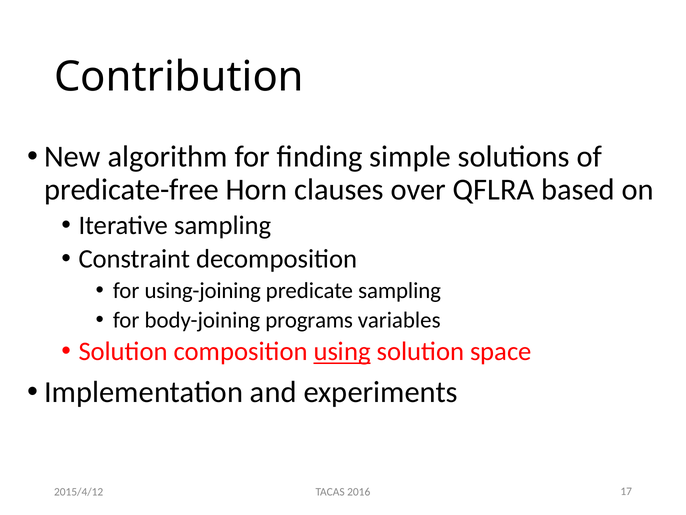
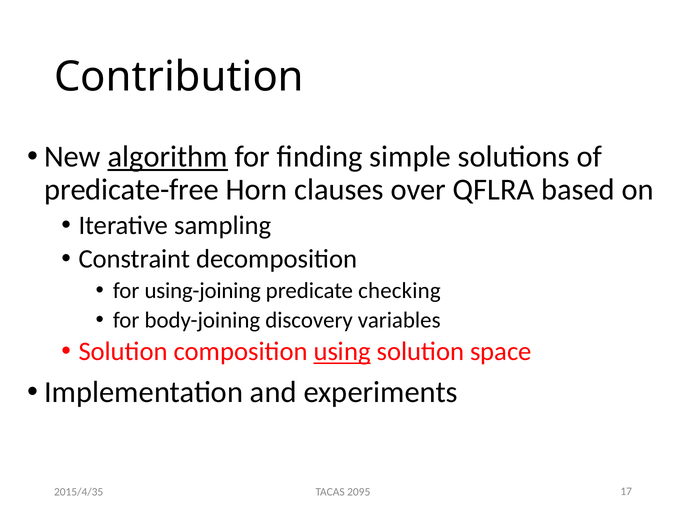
algorithm underline: none -> present
predicate sampling: sampling -> checking
programs: programs -> discovery
2015/4/12: 2015/4/12 -> 2015/4/35
2016: 2016 -> 2095
